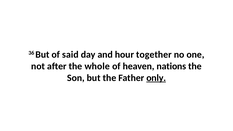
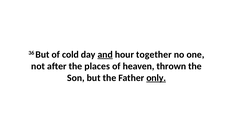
said: said -> cold
and underline: none -> present
whole: whole -> places
nations: nations -> thrown
